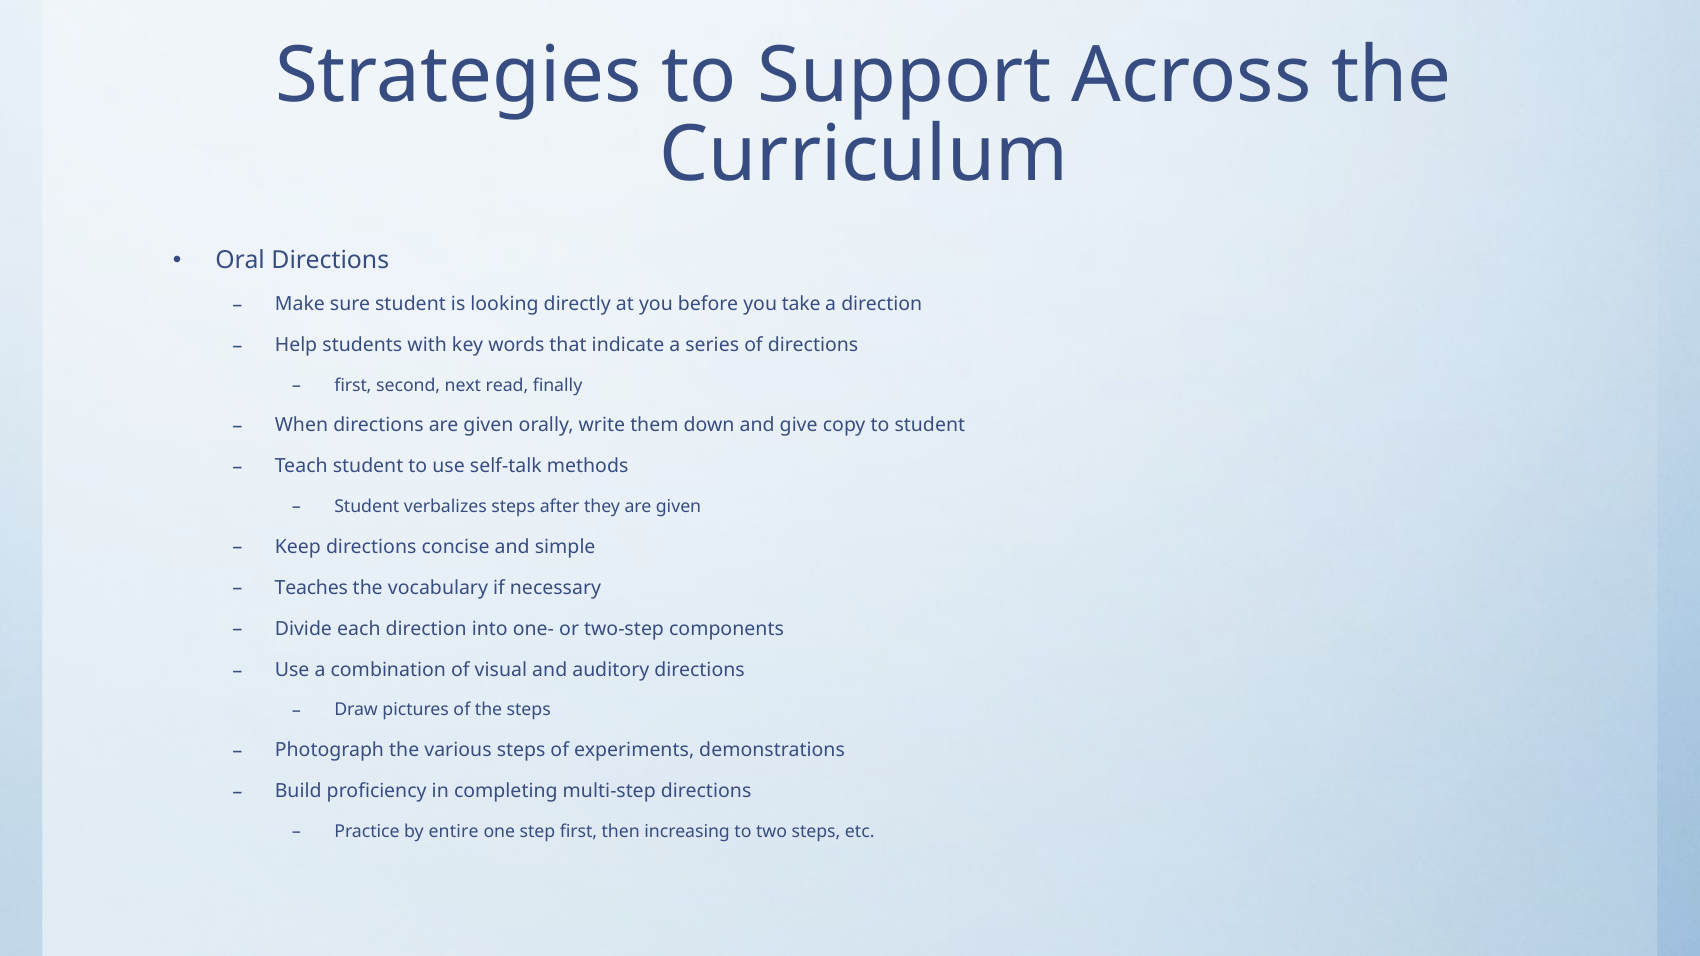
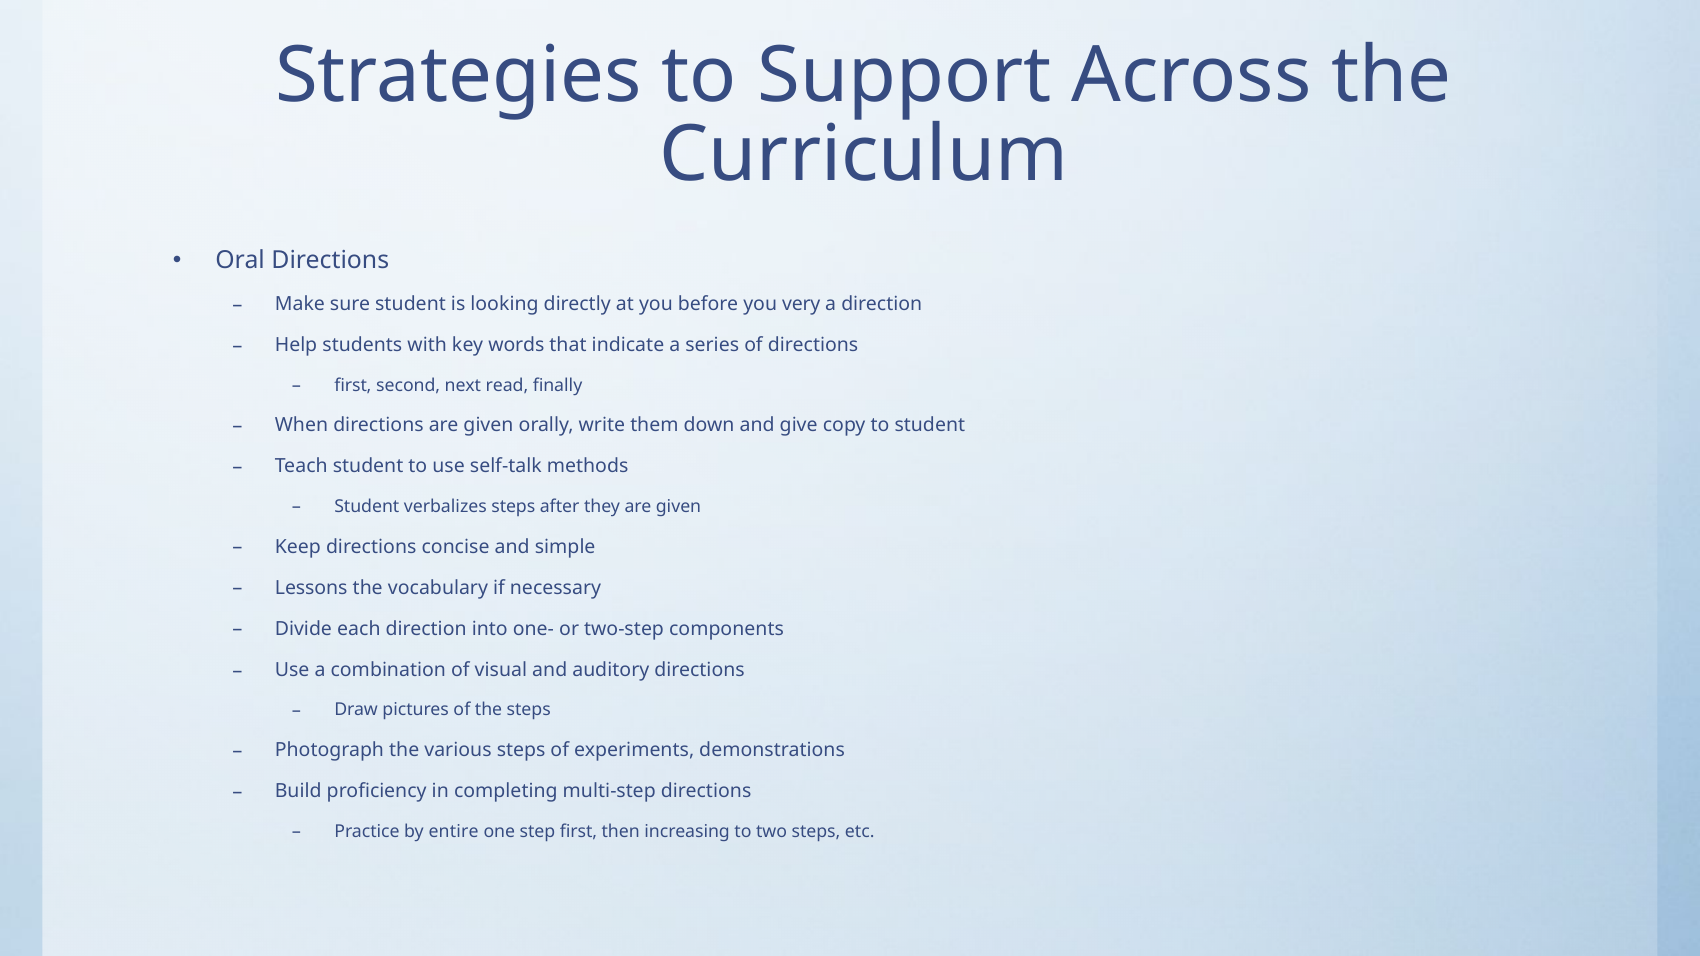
take: take -> very
Teaches: Teaches -> Lessons
